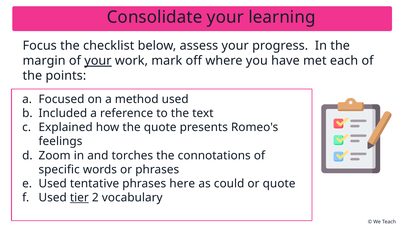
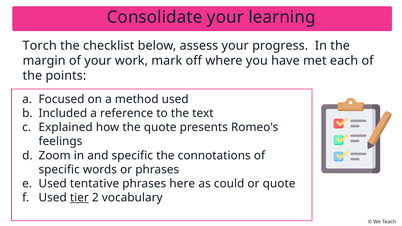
Focus: Focus -> Torch
your at (98, 61) underline: present -> none
and torches: torches -> specific
